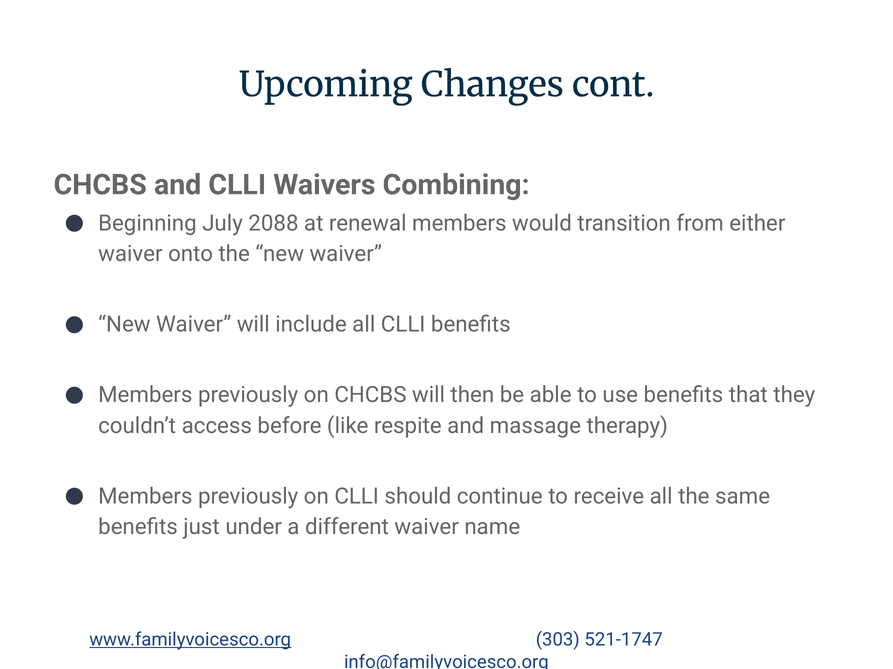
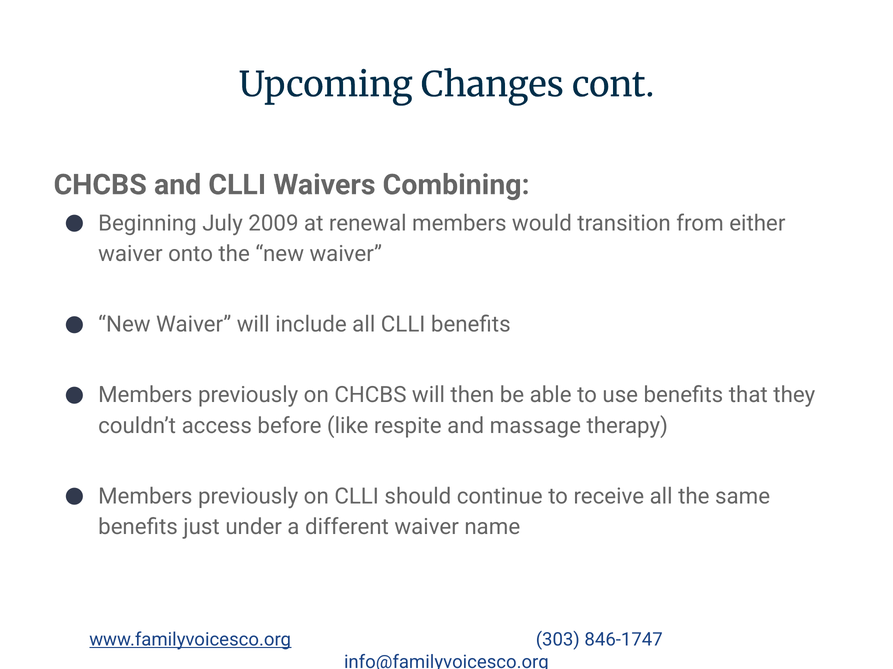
2088: 2088 -> 2009
521-1747: 521-1747 -> 846-1747
